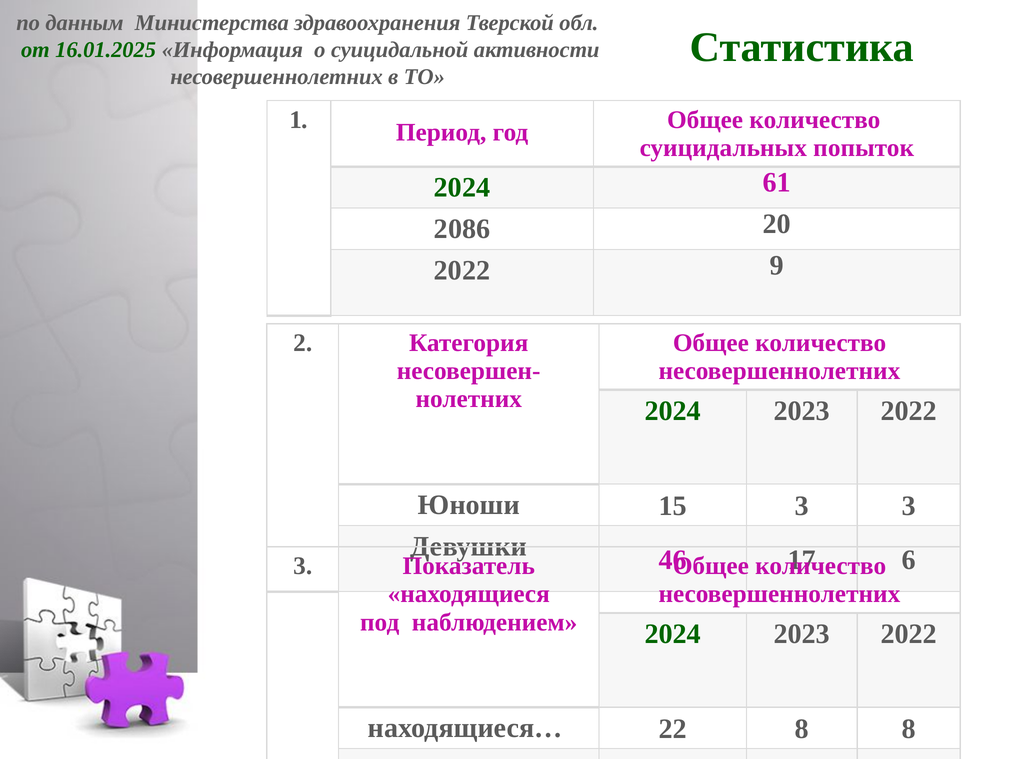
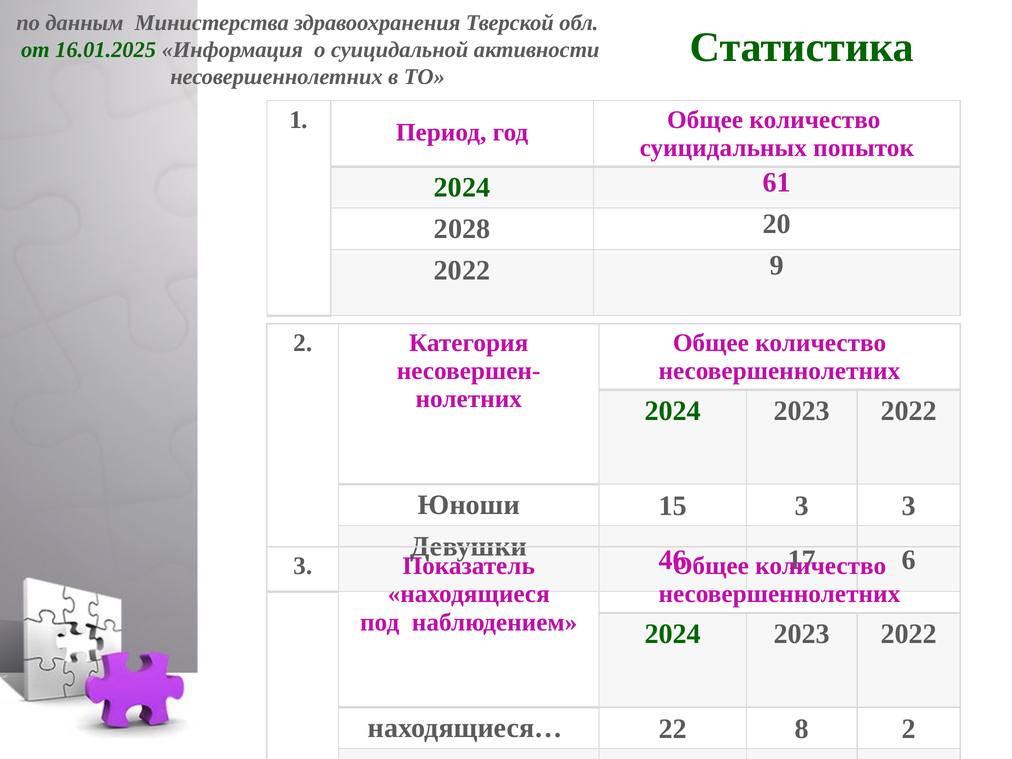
2086: 2086 -> 2028
8 8: 8 -> 2
